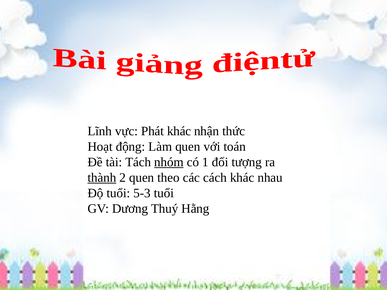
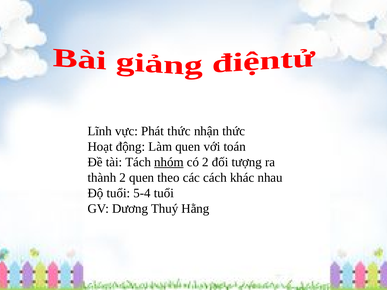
Phát khác: khác -> thức
có 1: 1 -> 2
thành underline: present -> none
5-3: 5-3 -> 5-4
